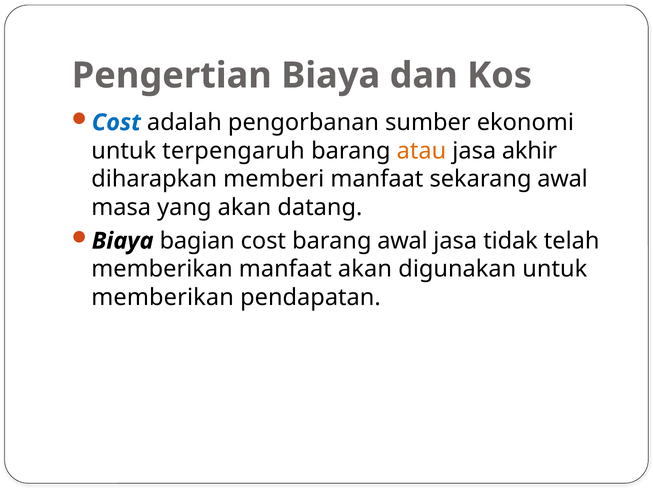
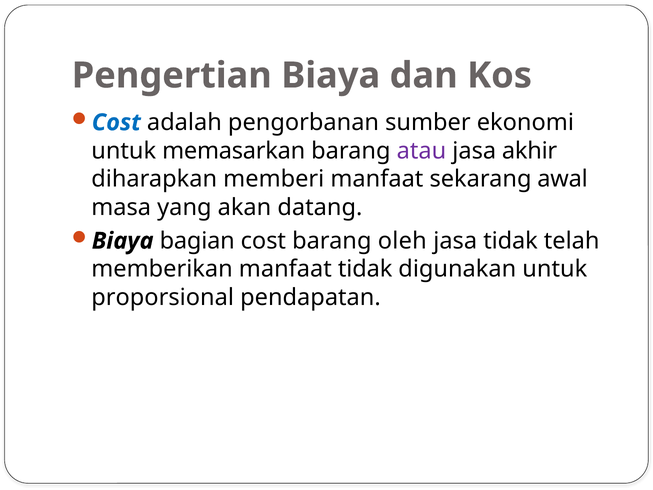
terpengaruh: terpengaruh -> memasarkan
atau colour: orange -> purple
barang awal: awal -> oleh
manfaat akan: akan -> tidak
memberikan at (163, 297): memberikan -> proporsional
